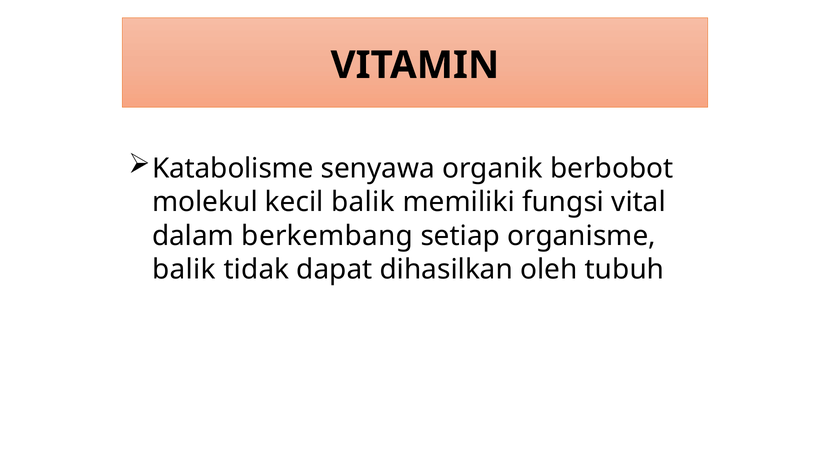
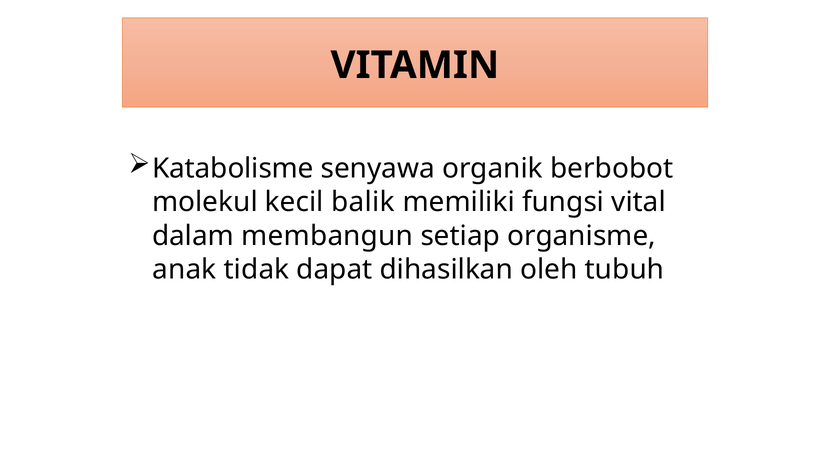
berkembang: berkembang -> membangun
balik at (184, 270): balik -> anak
